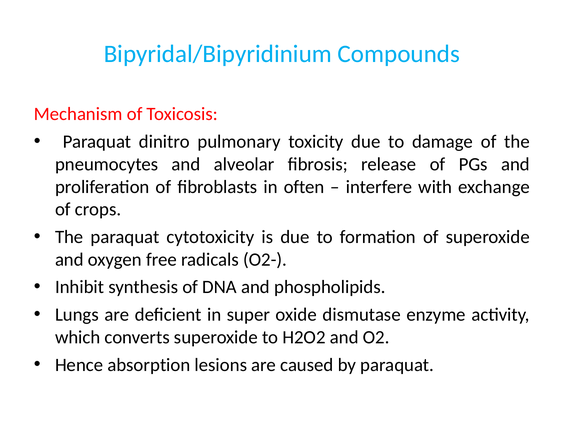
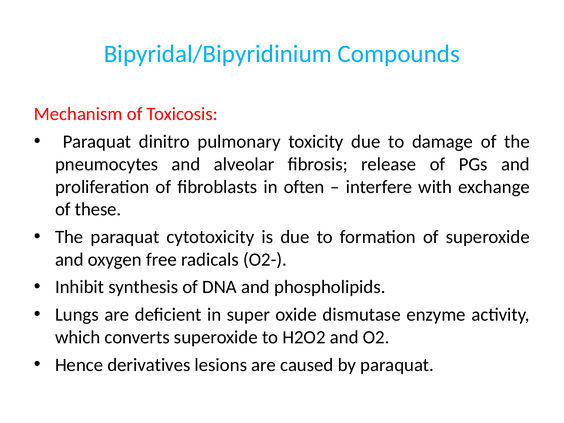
crops: crops -> these
absorption: absorption -> derivatives
